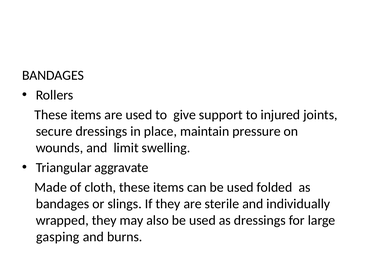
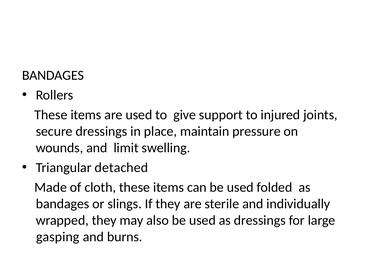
aggravate: aggravate -> detached
